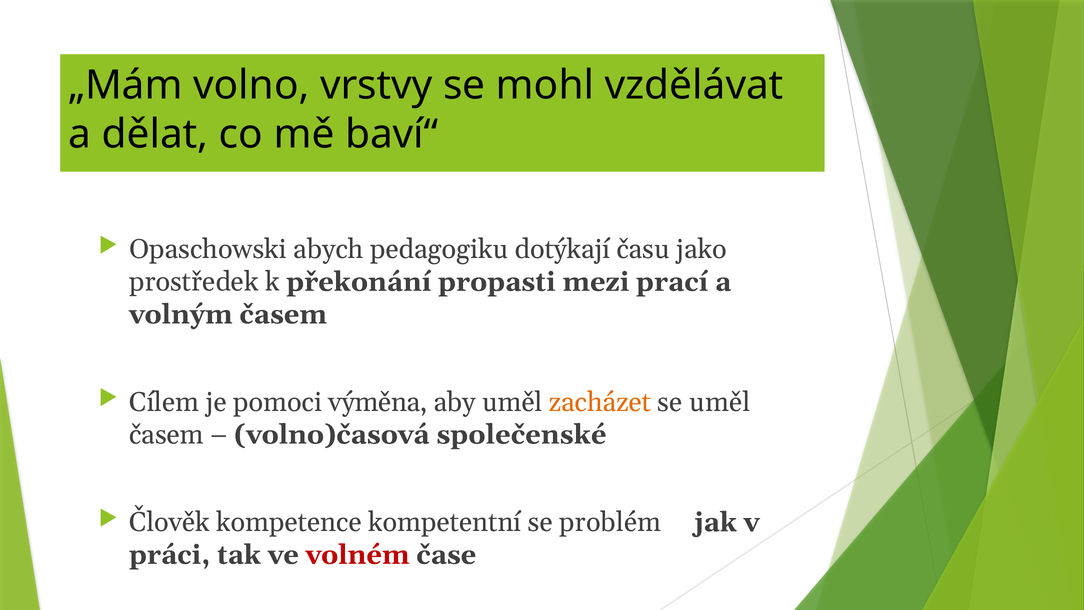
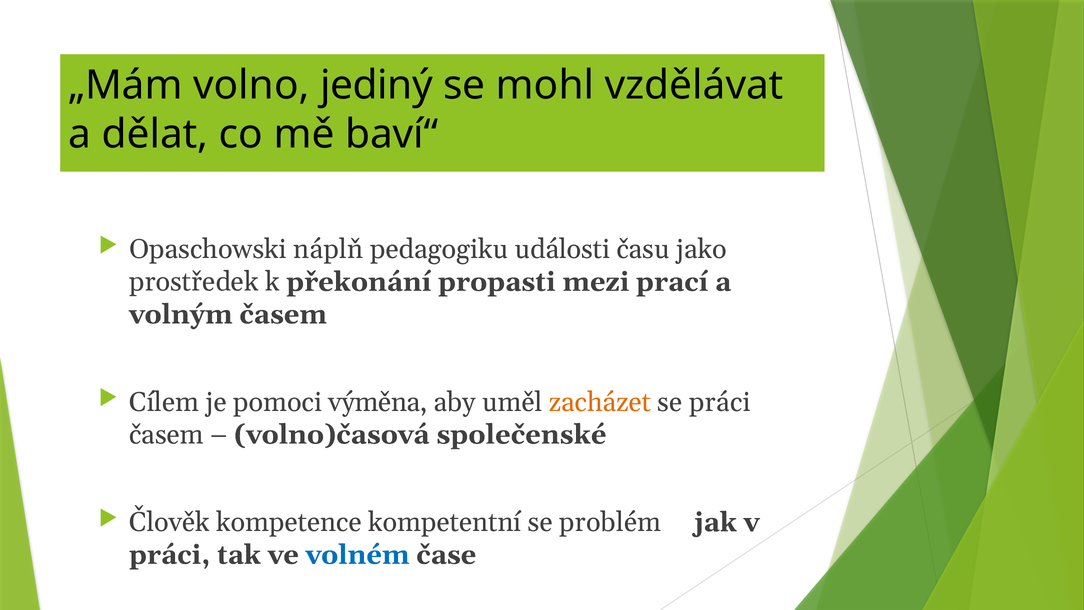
vrstvy: vrstvy -> jediný
abych: abych -> náplň
dotýkají: dotýkají -> události
se uměl: uměl -> práci
volném colour: red -> blue
